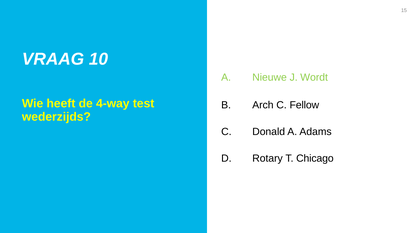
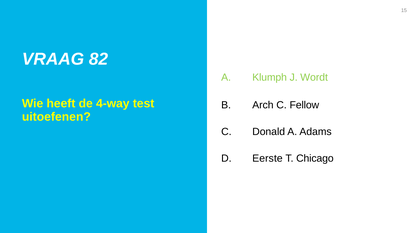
10: 10 -> 82
Nieuwe: Nieuwe -> Klumph
wederzijds: wederzijds -> uitoefenen
Rotary: Rotary -> Eerste
